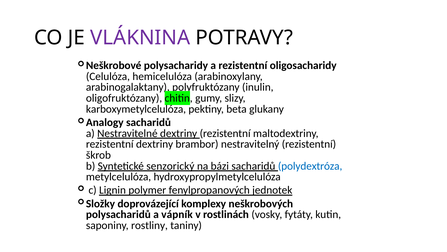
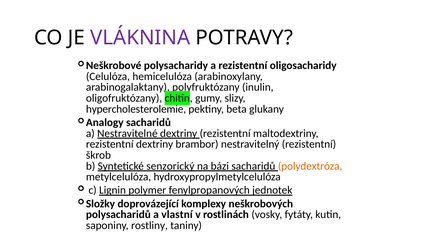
karboxymetylcelulóza: karboxymetylcelulóza -> hypercholesterolemie
polydextróza colour: blue -> orange
vápník: vápník -> vlastní
